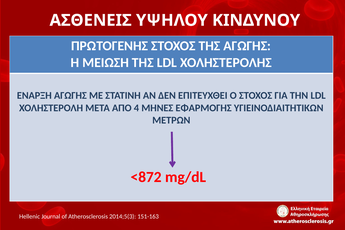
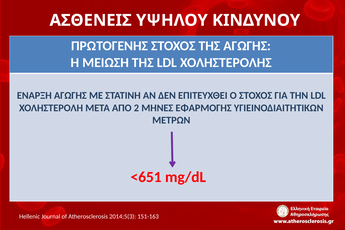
4: 4 -> 2
<872: <872 -> <651
